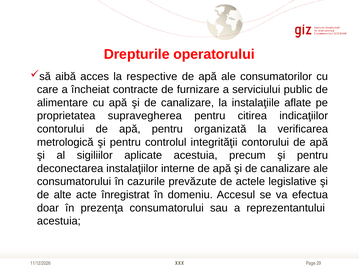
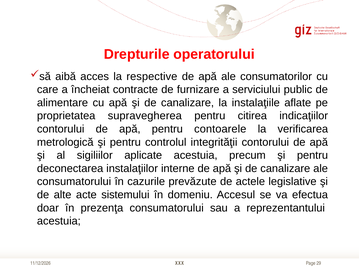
organizată: organizată -> contoarele
înregistrat: înregistrat -> sistemului
